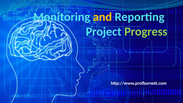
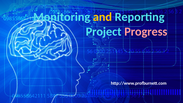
Progress colour: light green -> pink
